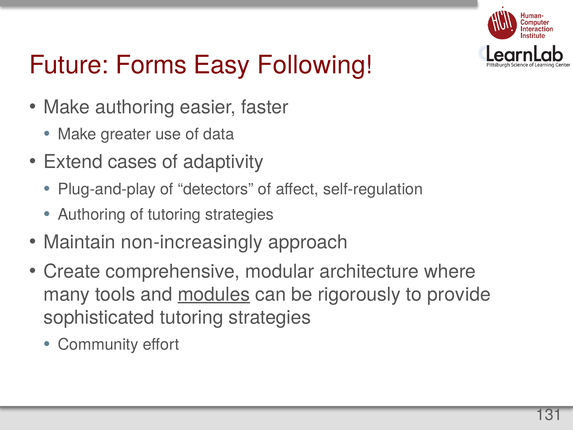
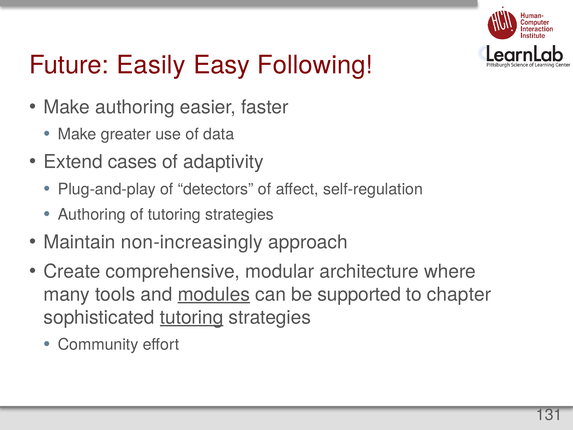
Forms: Forms -> Easily
rigorously: rigorously -> supported
provide: provide -> chapter
tutoring at (192, 317) underline: none -> present
